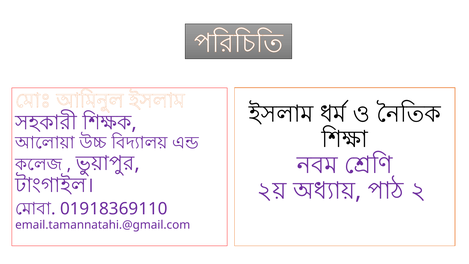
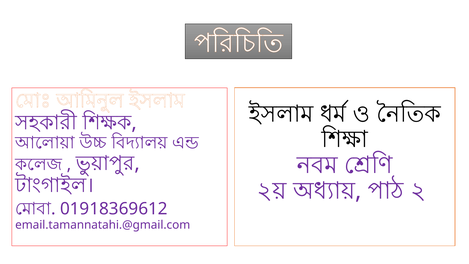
01918369110: 01918369110 -> 01918369612
